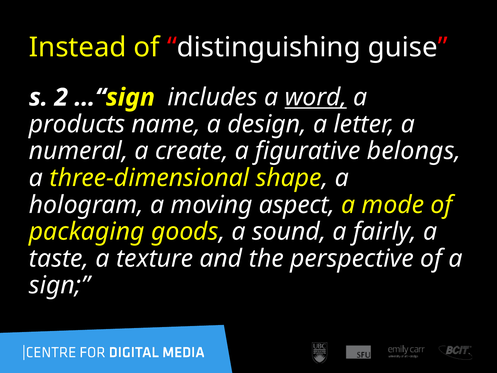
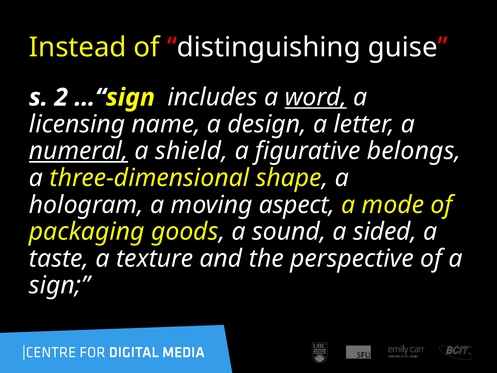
products: products -> licensing
numeral underline: none -> present
create: create -> shield
fairly: fairly -> sided
